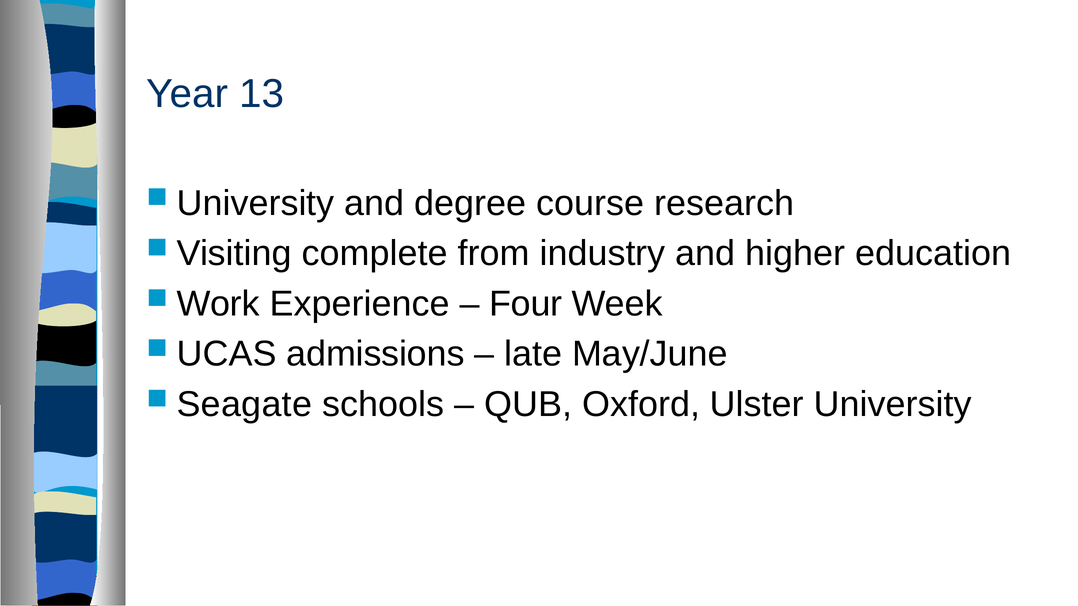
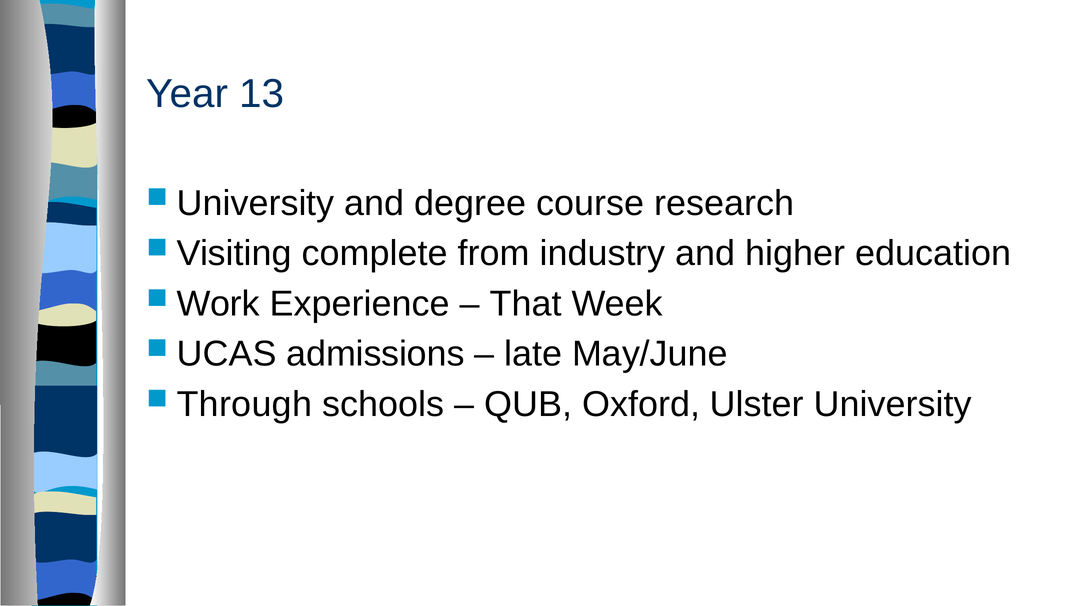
Four: Four -> That
Seagate: Seagate -> Through
